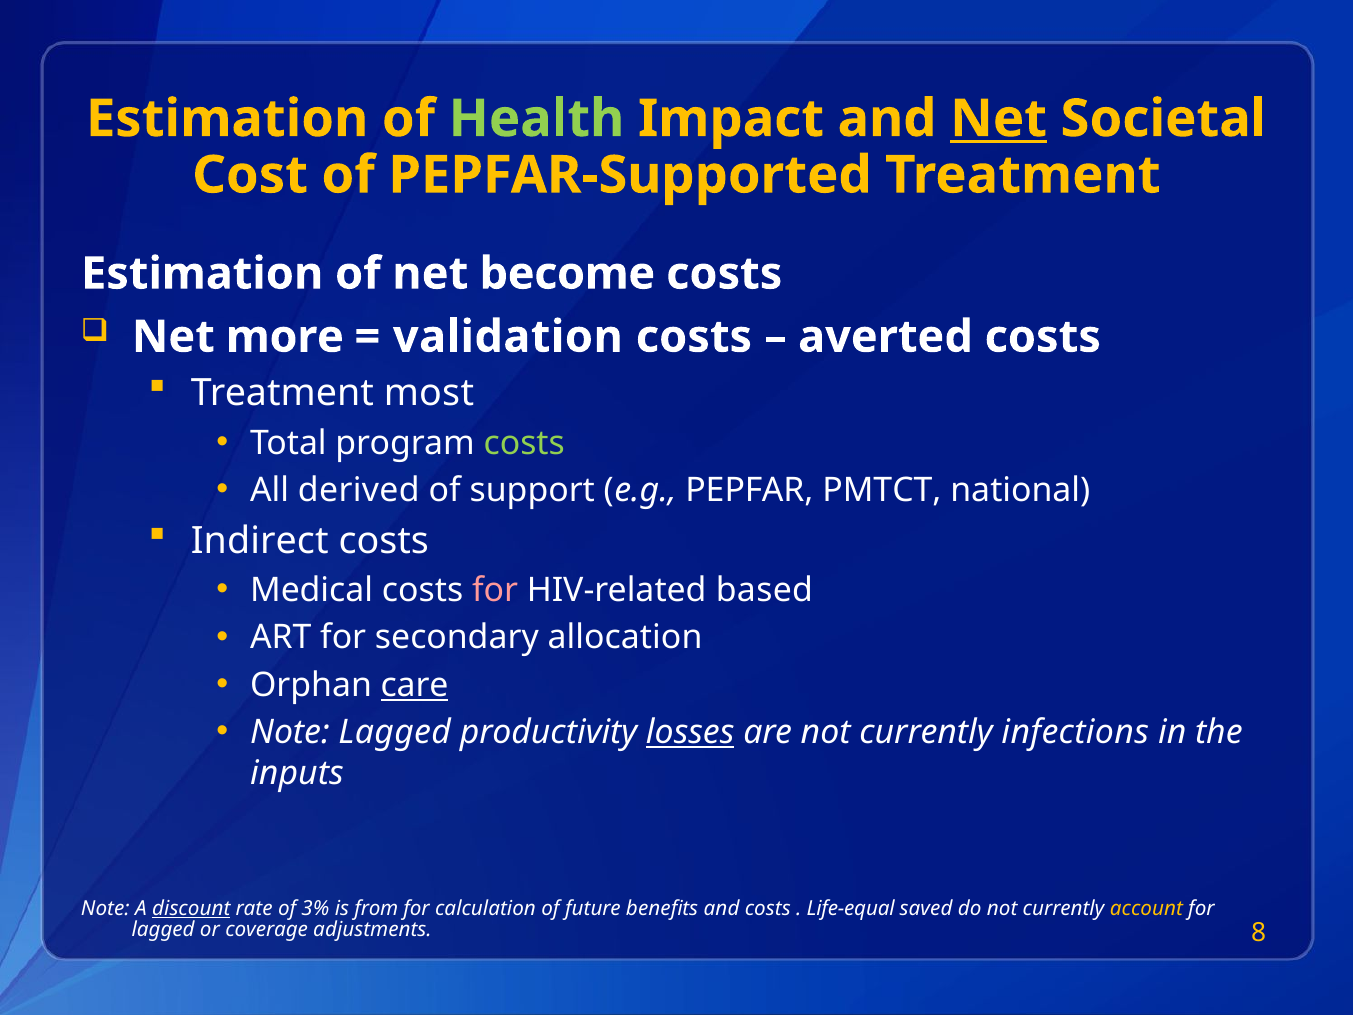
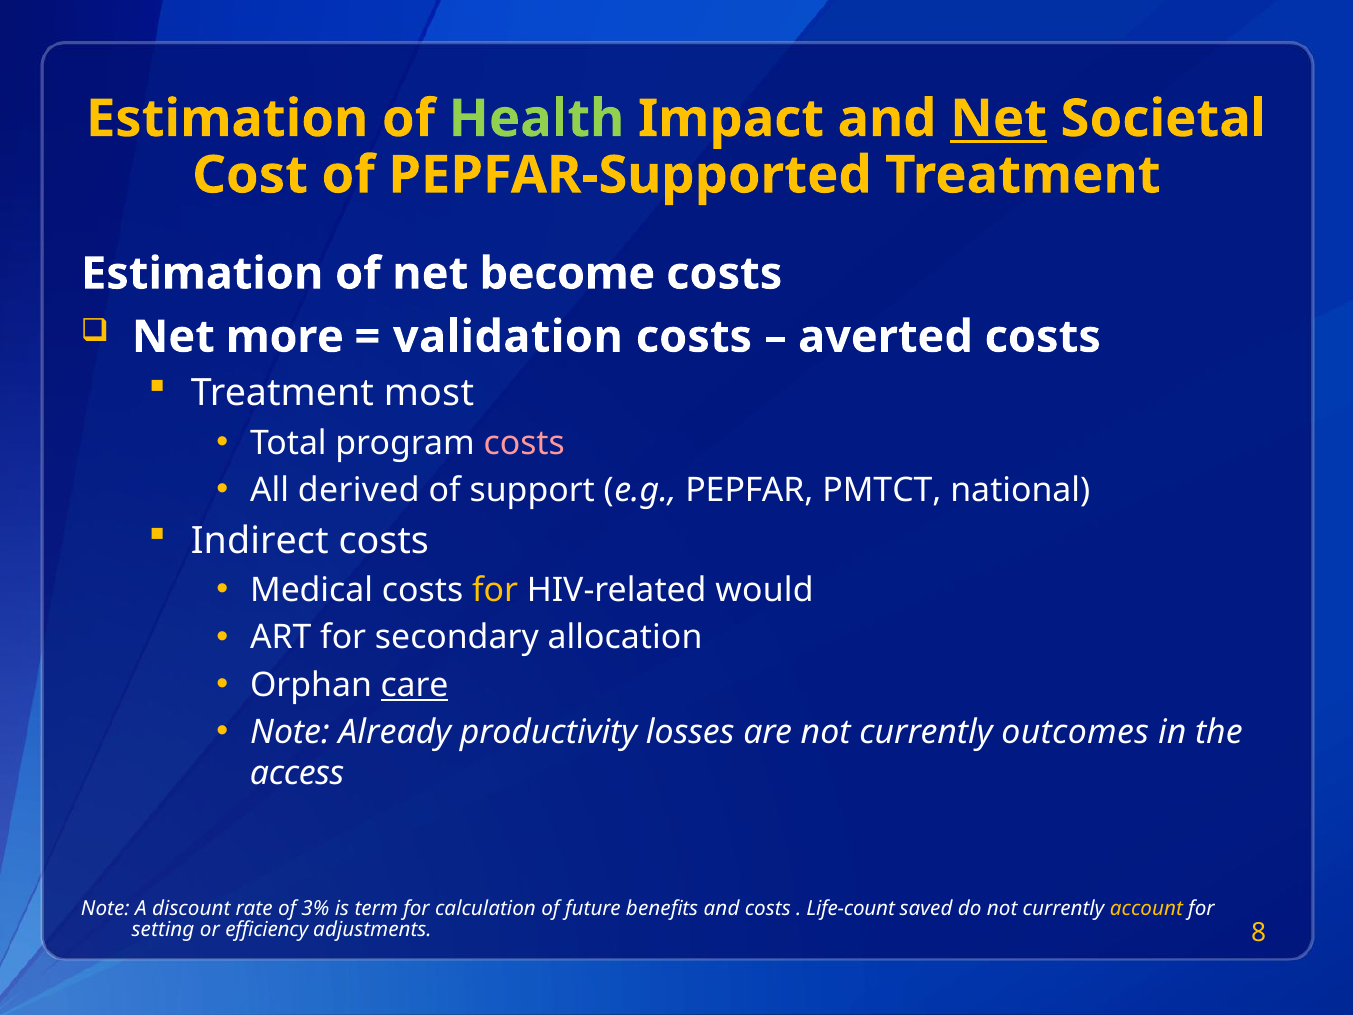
costs at (524, 443) colour: light green -> pink
for at (495, 590) colour: pink -> yellow
based: based -> would
Note Lagged: Lagged -> Already
losses underline: present -> none
infections: infections -> outcomes
inputs: inputs -> access
discount underline: present -> none
from: from -> term
Life-equal: Life-equal -> Life-count
lagged at (163, 929): lagged -> setting
coverage: coverage -> efficiency
